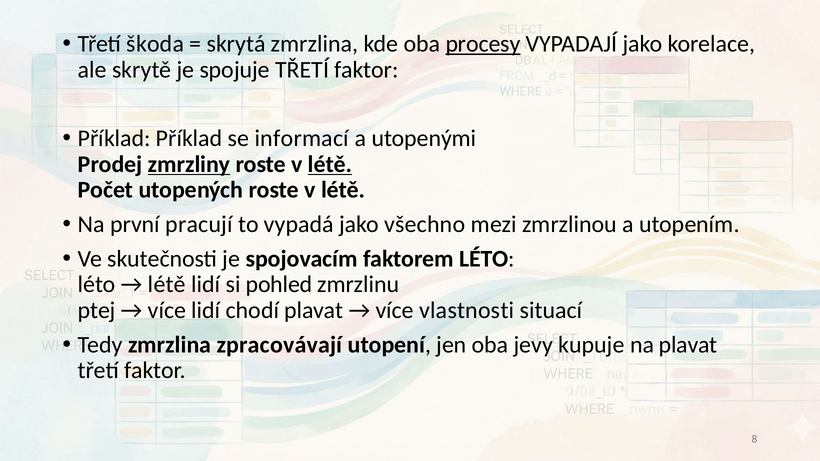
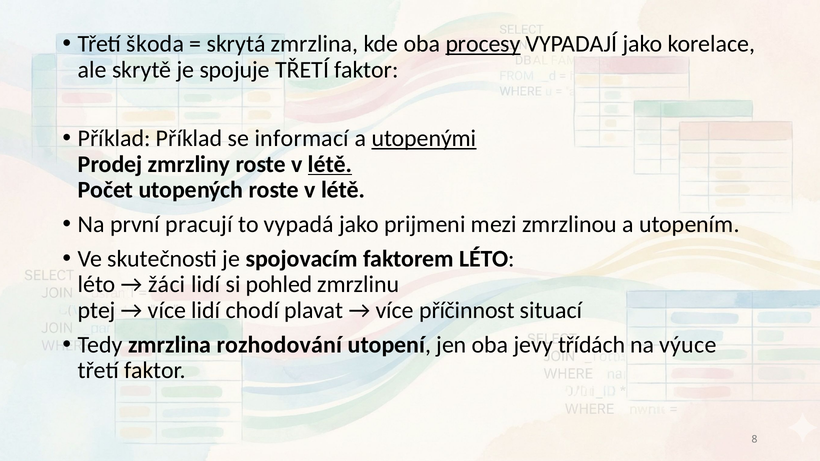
utopenými underline: none -> present
zmrzliny underline: present -> none
všechno: všechno -> prijmeni
létě at (167, 285): létě -> žáci
vlastnosti: vlastnosti -> příčinnost
zpracovávají: zpracovávají -> rozhodování
kupuje: kupuje -> třídách
na plavat: plavat -> výuce
